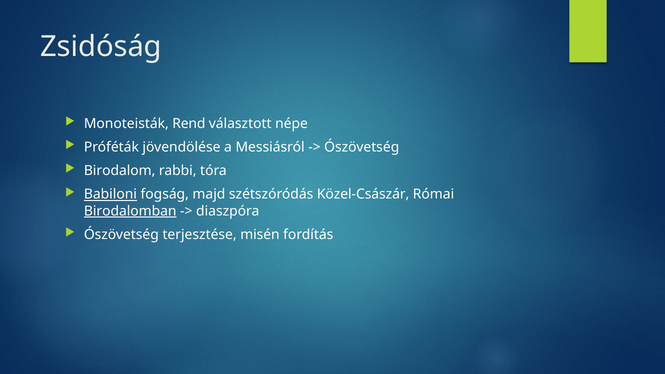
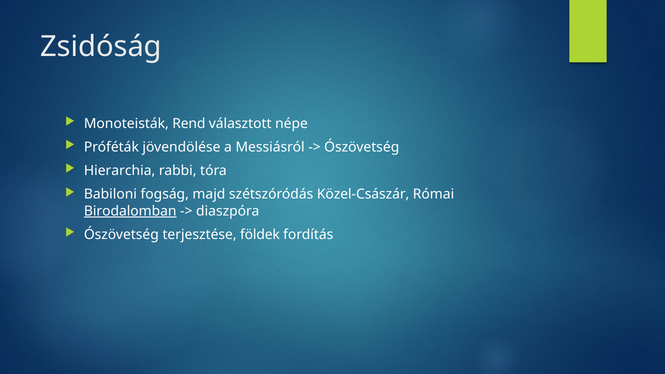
Birodalom: Birodalom -> Hierarchia
Babiloni underline: present -> none
misén: misén -> földek
